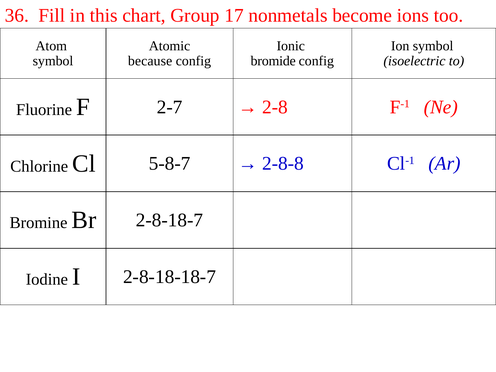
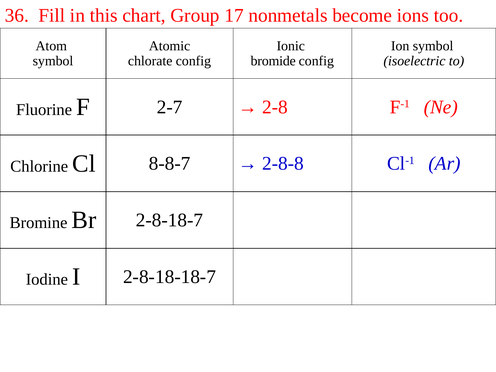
because: because -> chlorate
5-8-7: 5-8-7 -> 8-8-7
